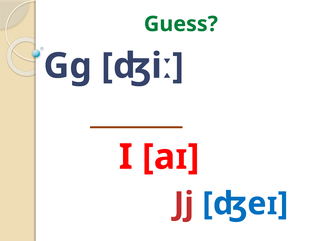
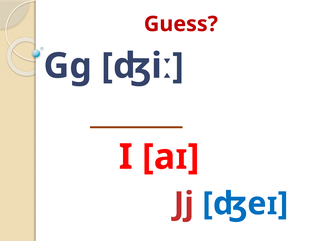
Guess colour: green -> red
